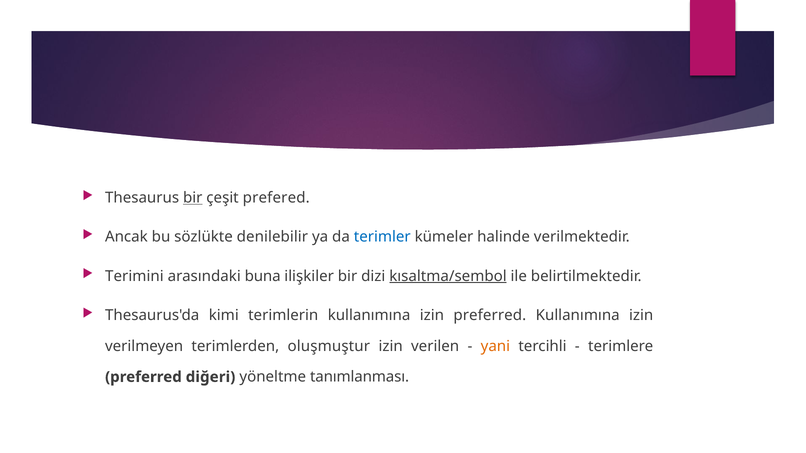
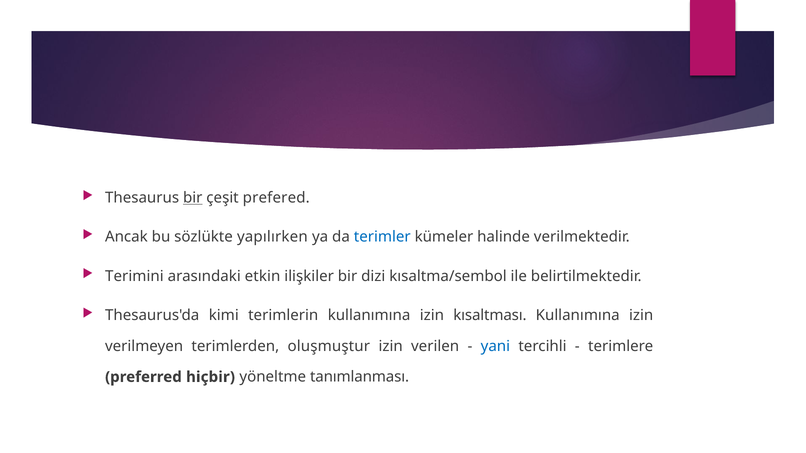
denilebilir: denilebilir -> yapılırken
buna: buna -> etkin
kısaltma/sembol underline: present -> none
izin preferred: preferred -> kısaltması
yani colour: orange -> blue
diğeri: diğeri -> hiçbir
